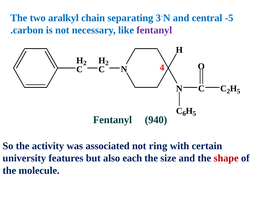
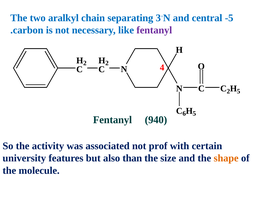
ring: ring -> prof
each: each -> than
shape colour: red -> orange
